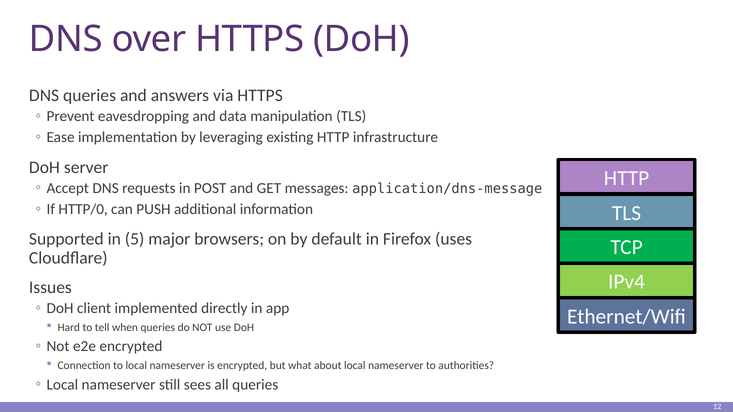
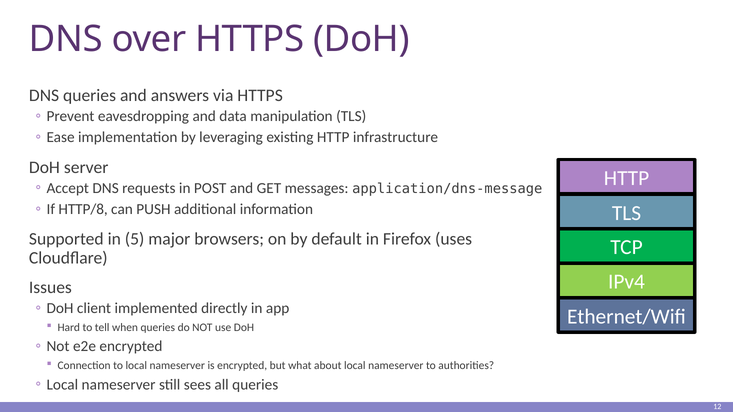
HTTP/0: HTTP/0 -> HTTP/8
